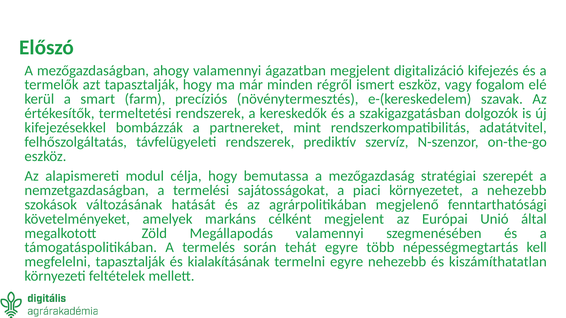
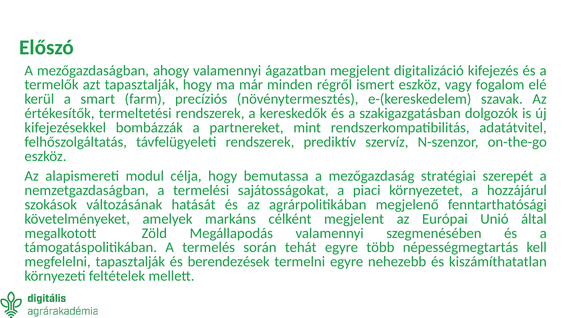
a nehezebb: nehezebb -> hozzájárul
kialakításának: kialakításának -> berendezések
